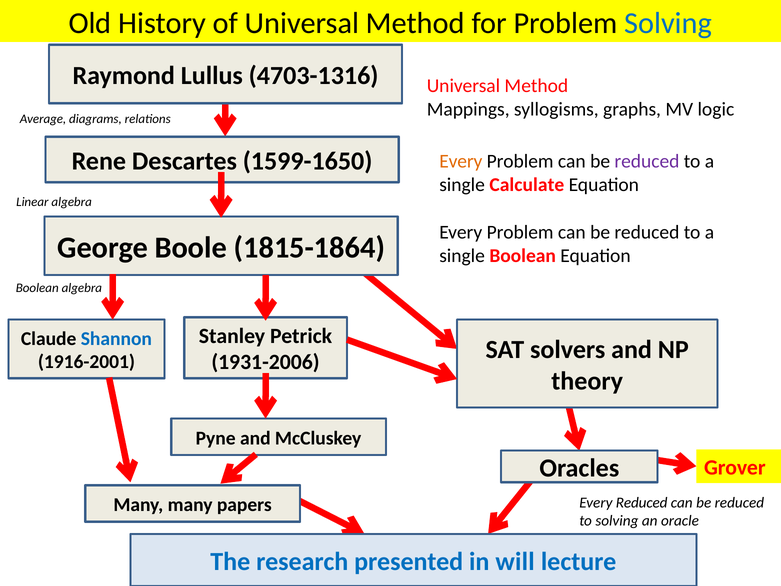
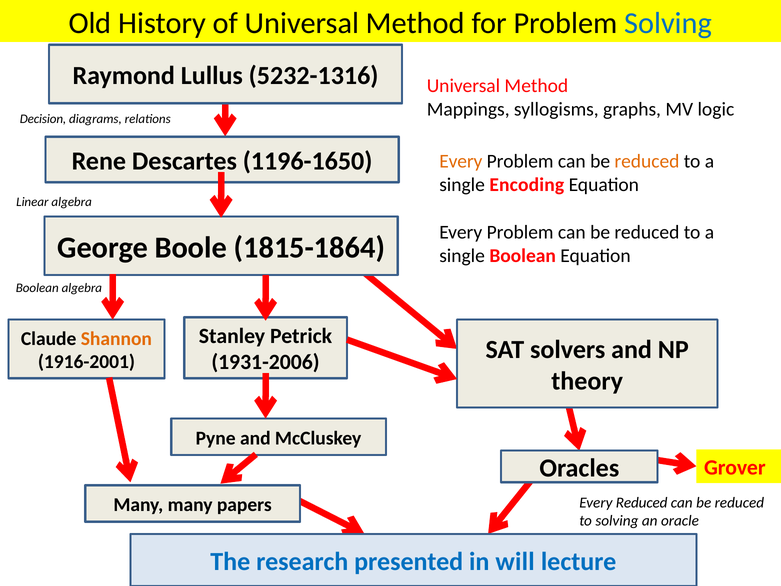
4703-1316: 4703-1316 -> 5232-1316
Average: Average -> Decision
1599-1650: 1599-1650 -> 1196-1650
reduced at (647, 161) colour: purple -> orange
Calculate: Calculate -> Encoding
Shannon colour: blue -> orange
